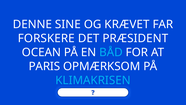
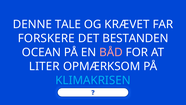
SINE: SINE -> TALE
PRÆSIDENT: PRÆSIDENT -> BESTANDEN
BÅD colour: light blue -> pink
PARIS: PARIS -> LITER
